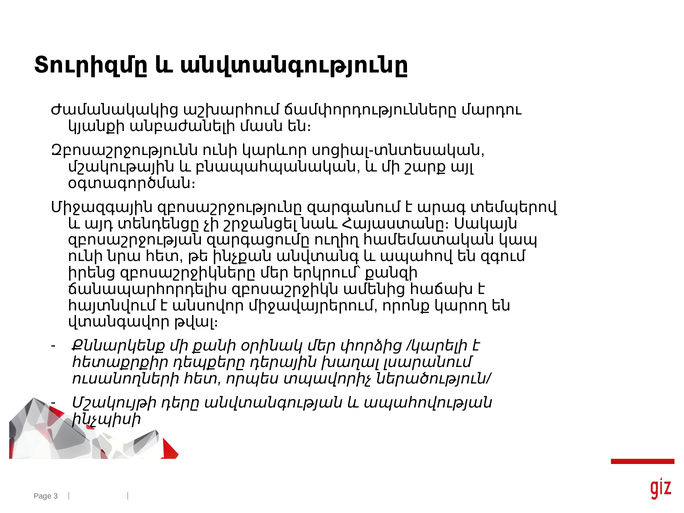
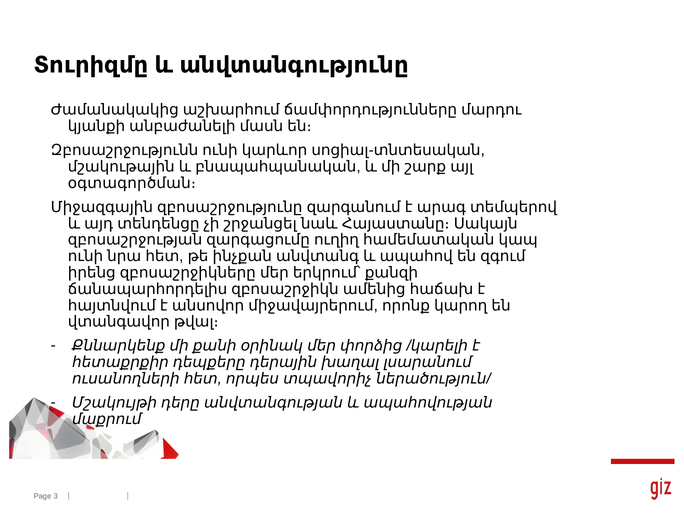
ինչպիսի: ինչպիսի -> մաքրում
